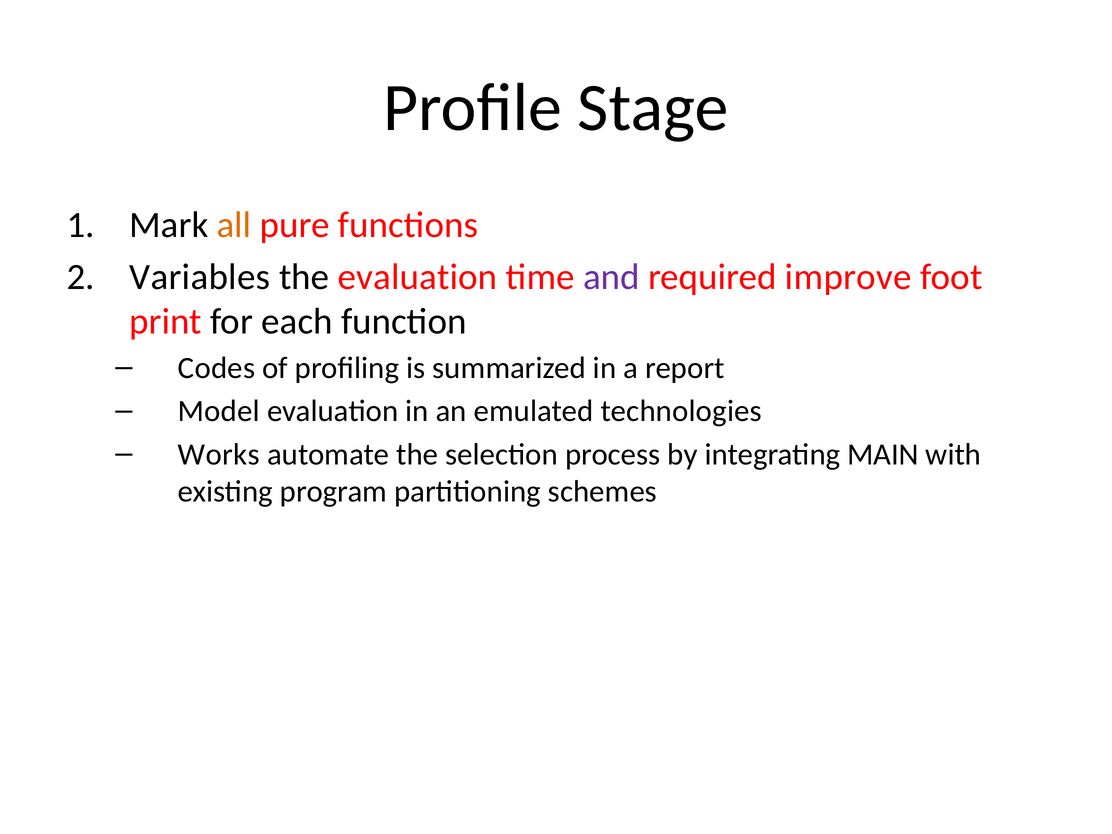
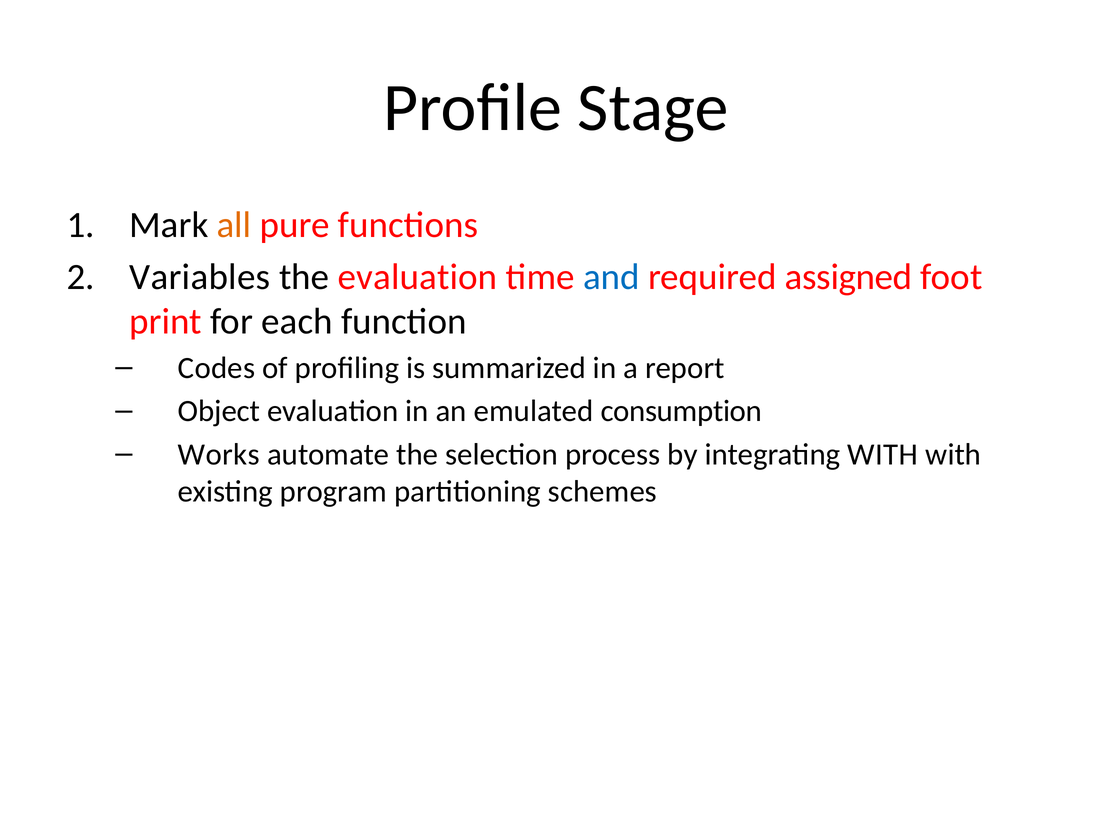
and colour: purple -> blue
improve: improve -> assigned
Model: Model -> Object
technologies: technologies -> consumption
integrating MAIN: MAIN -> WITH
